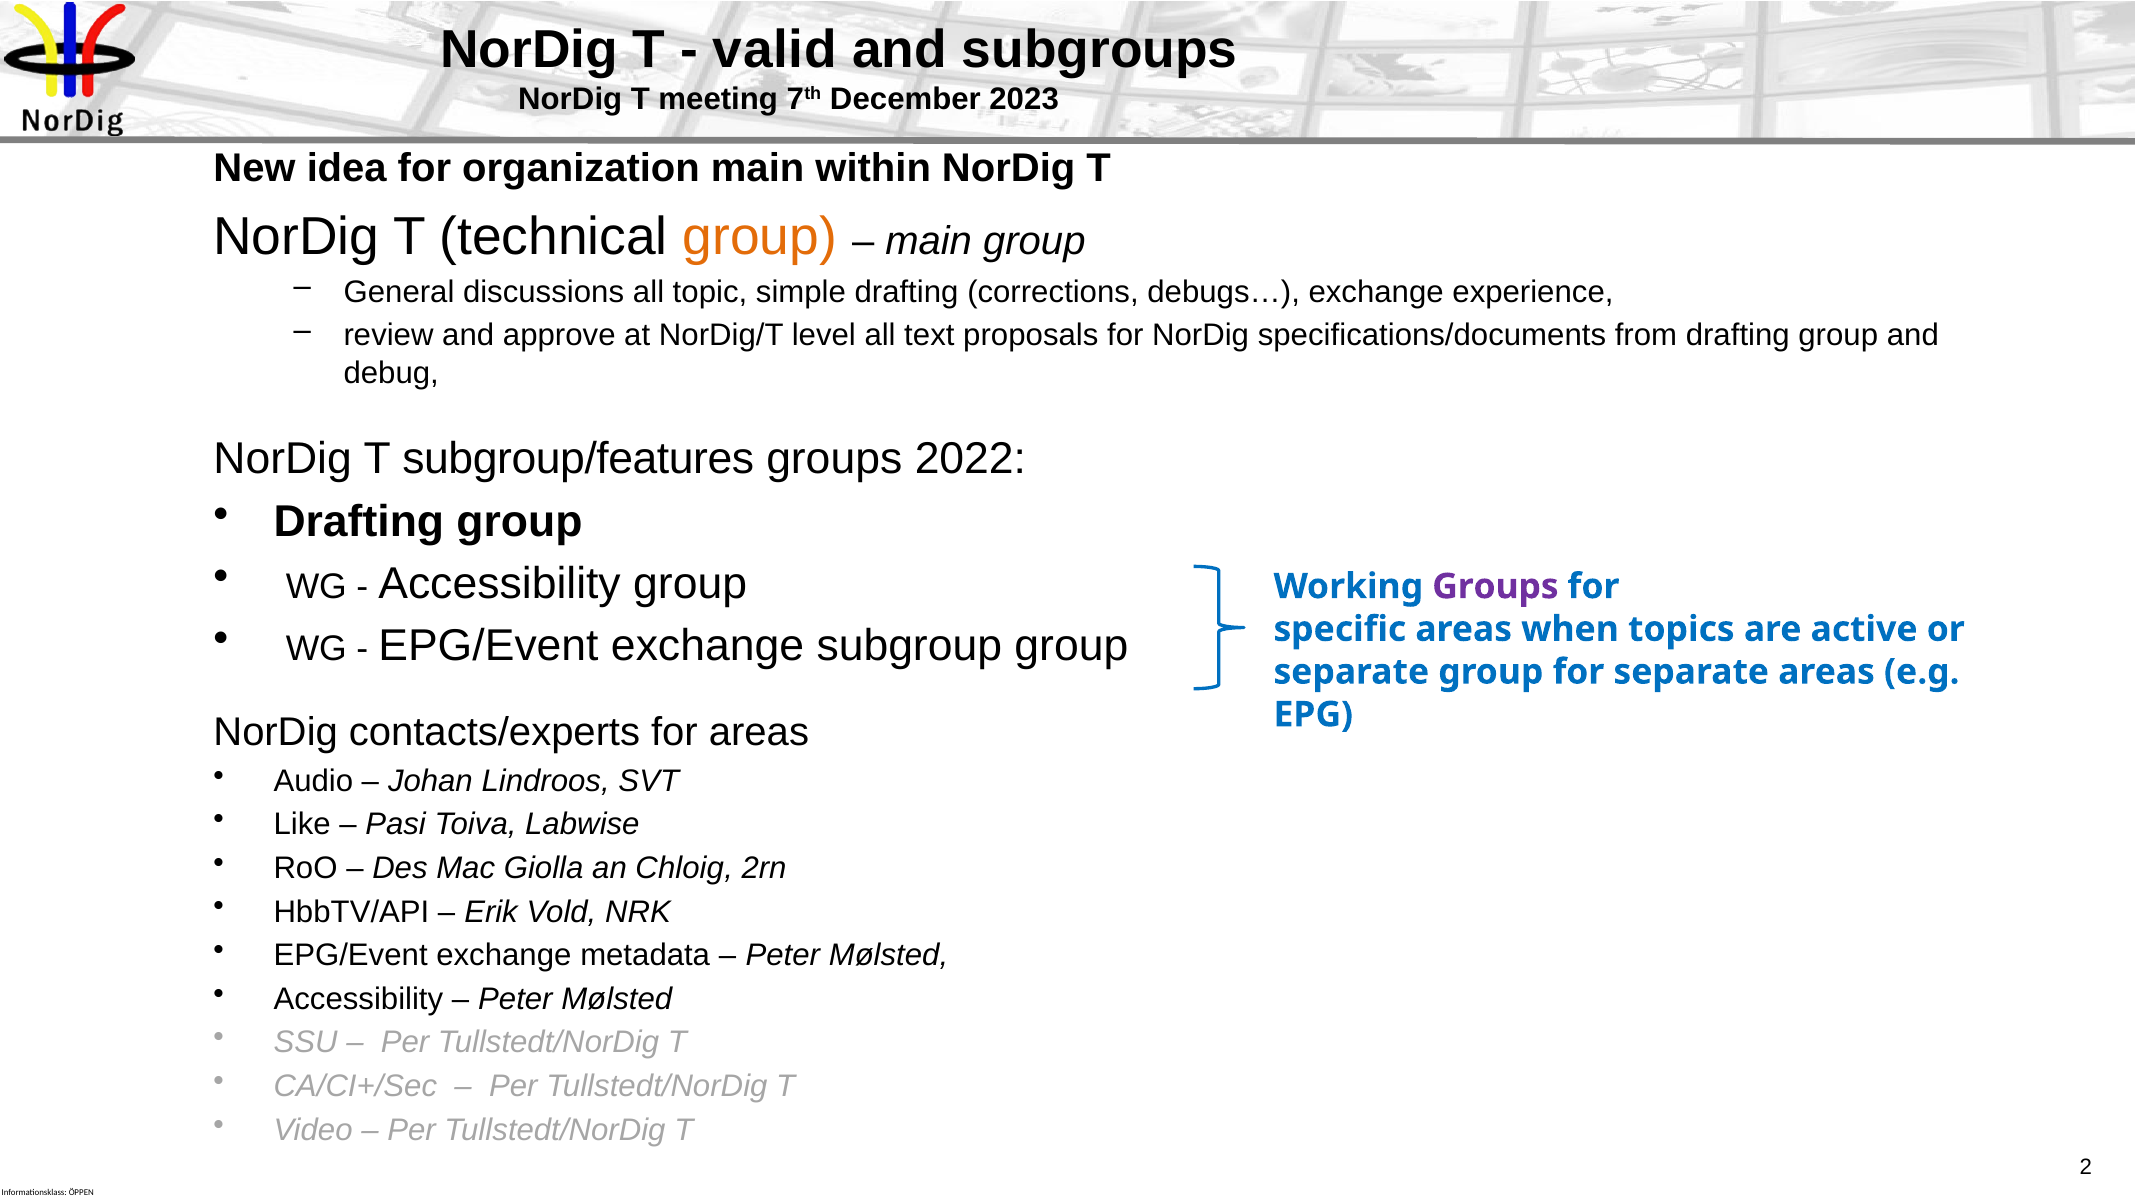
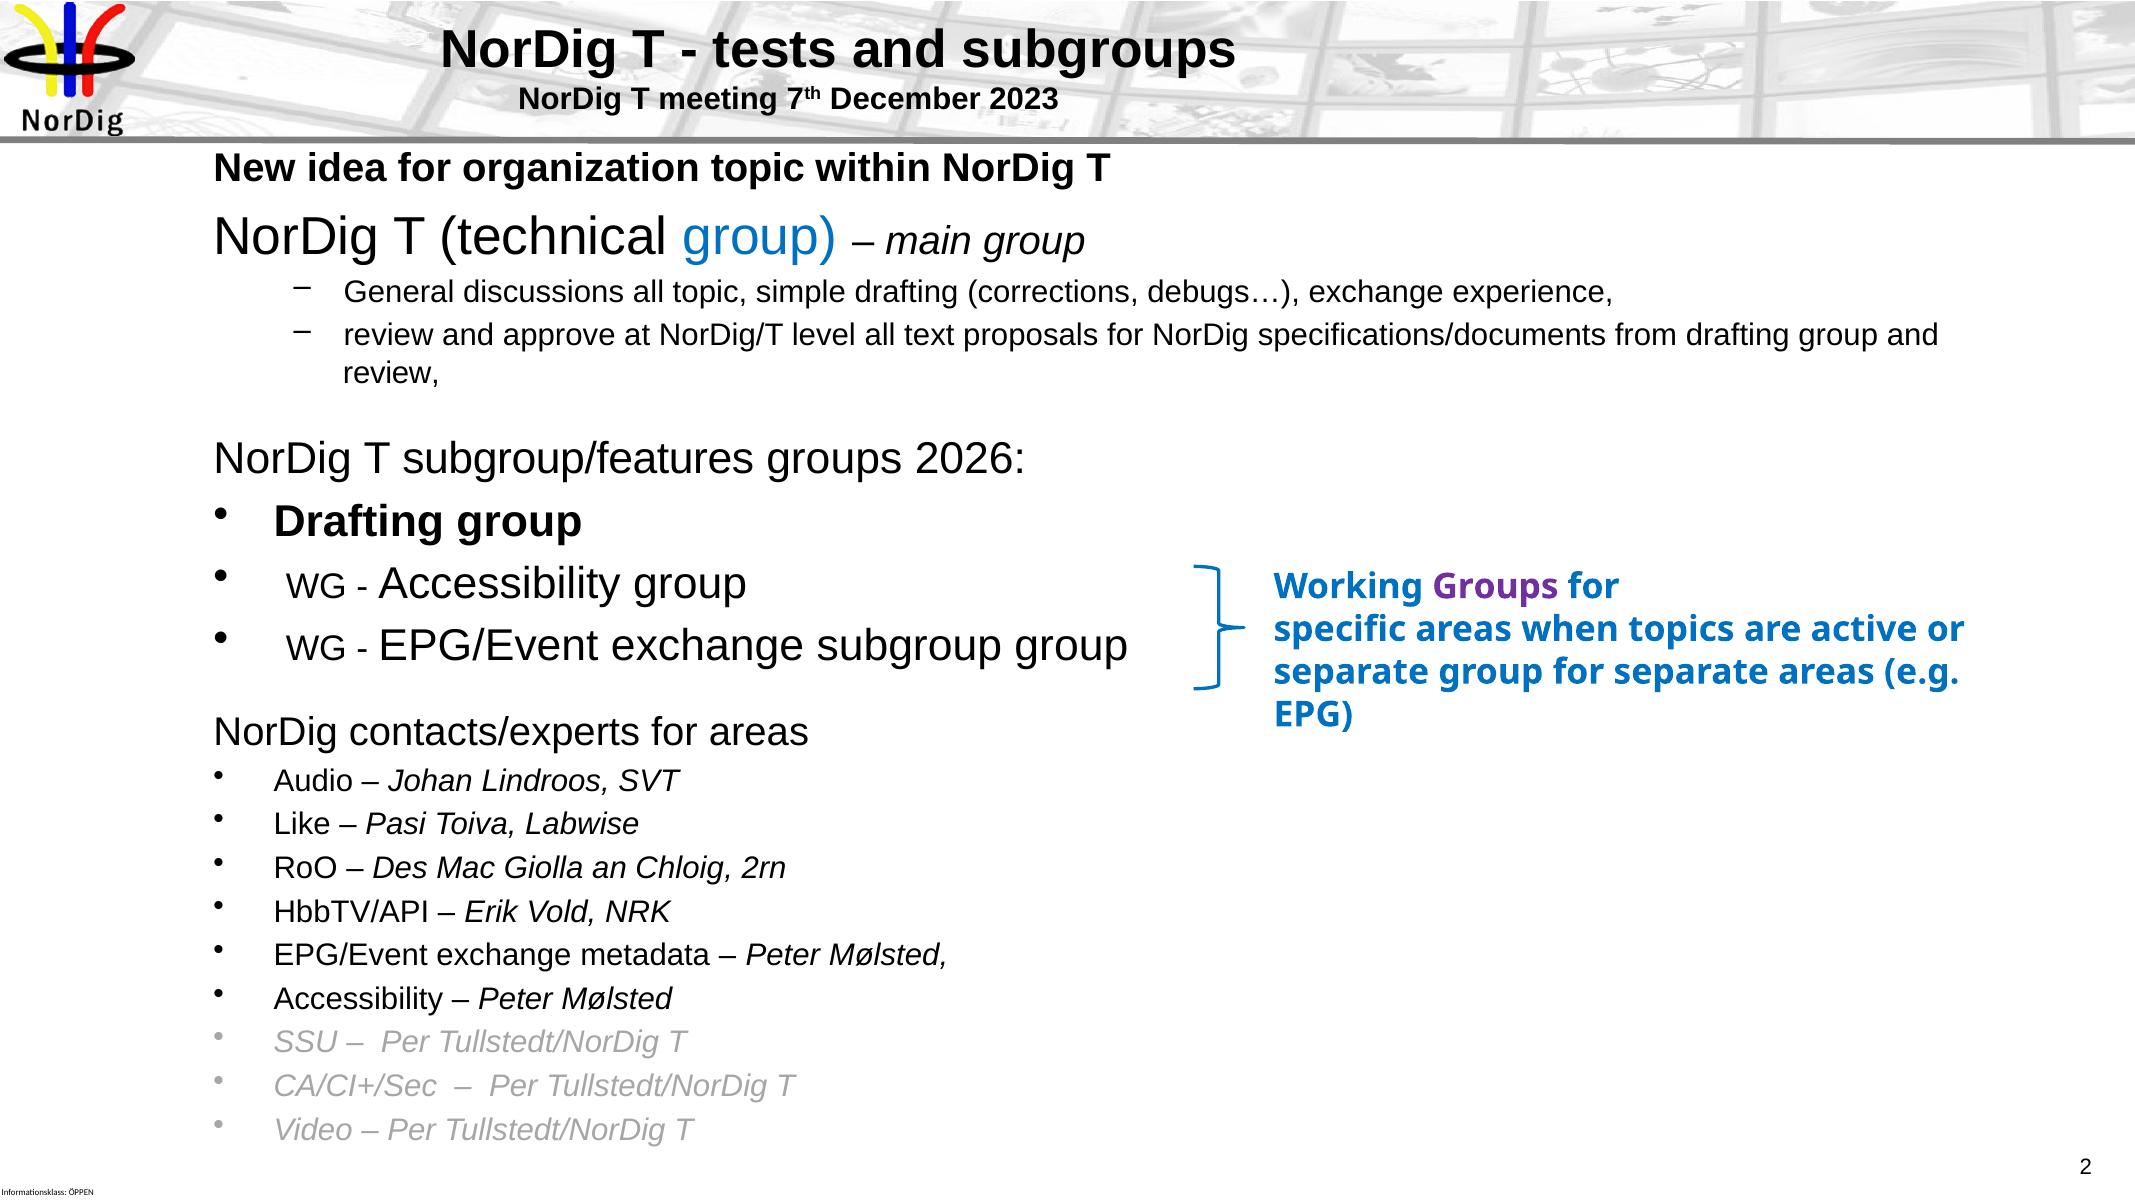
valid: valid -> tests
organization main: main -> topic
group at (760, 236) colour: orange -> blue
debug at (391, 373): debug -> review
2022: 2022 -> 2026
